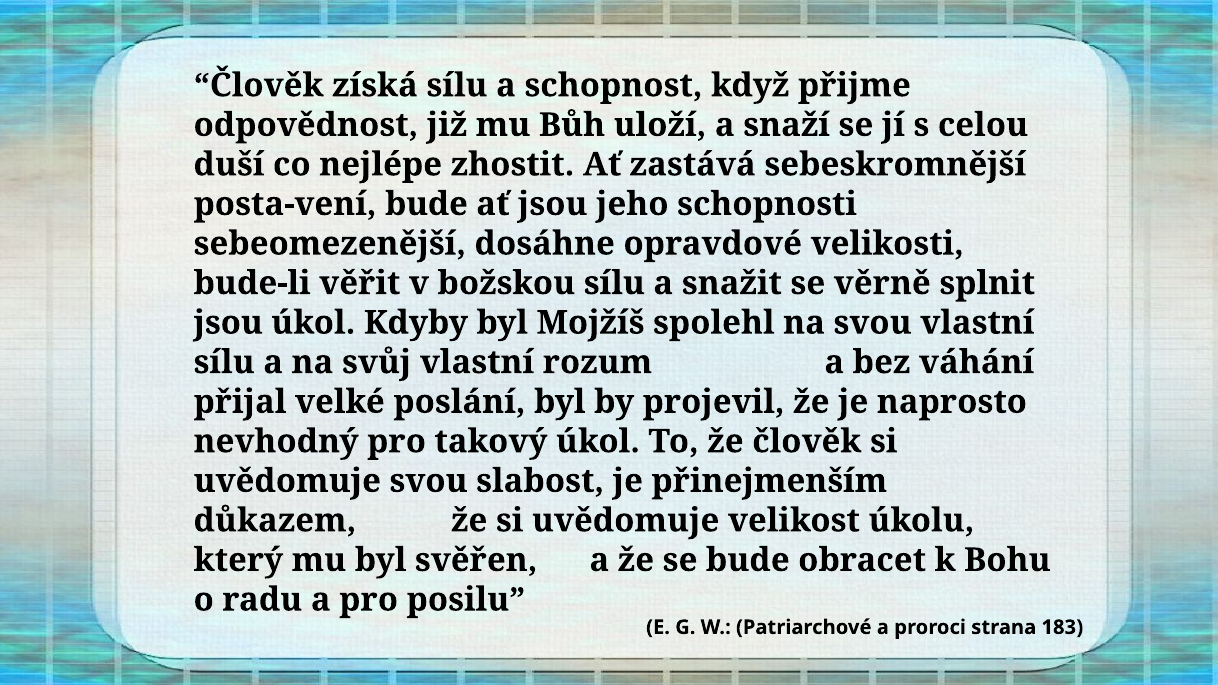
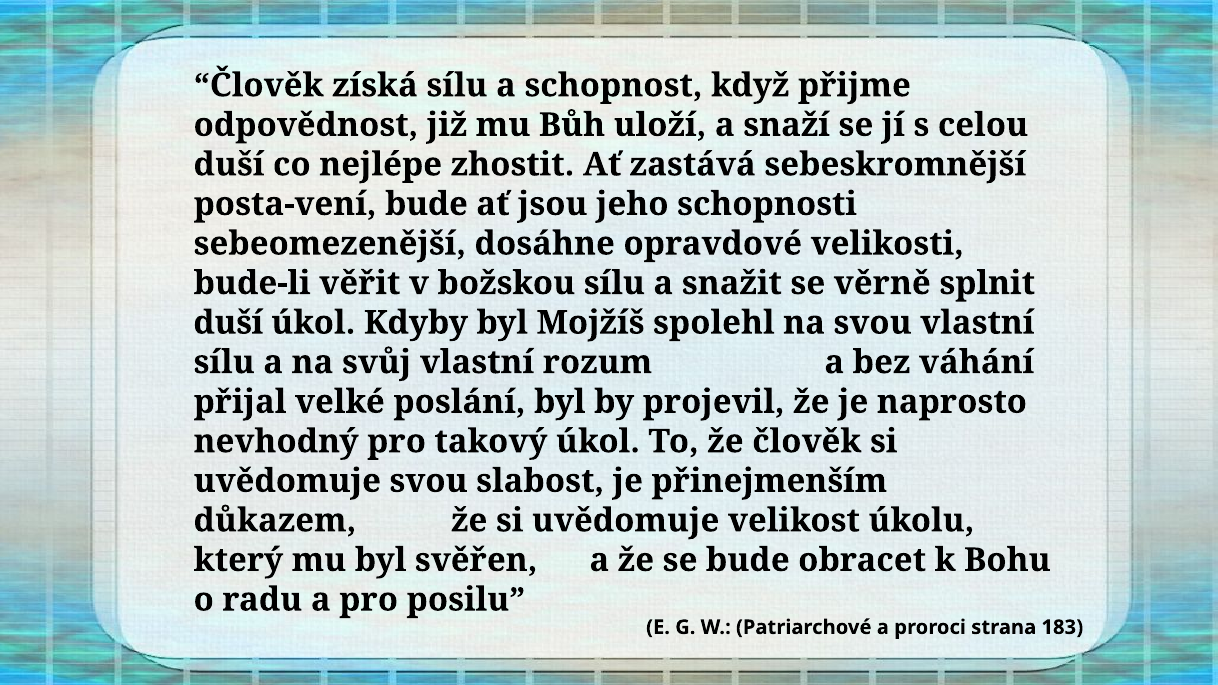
jsou at (228, 323): jsou -> duší
